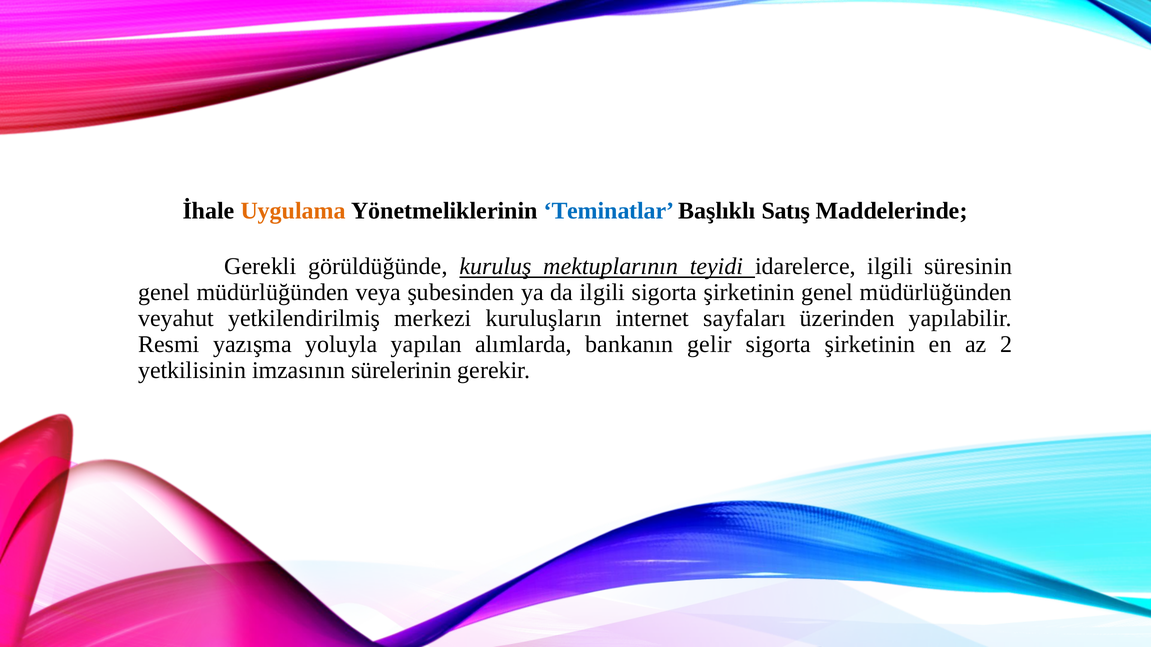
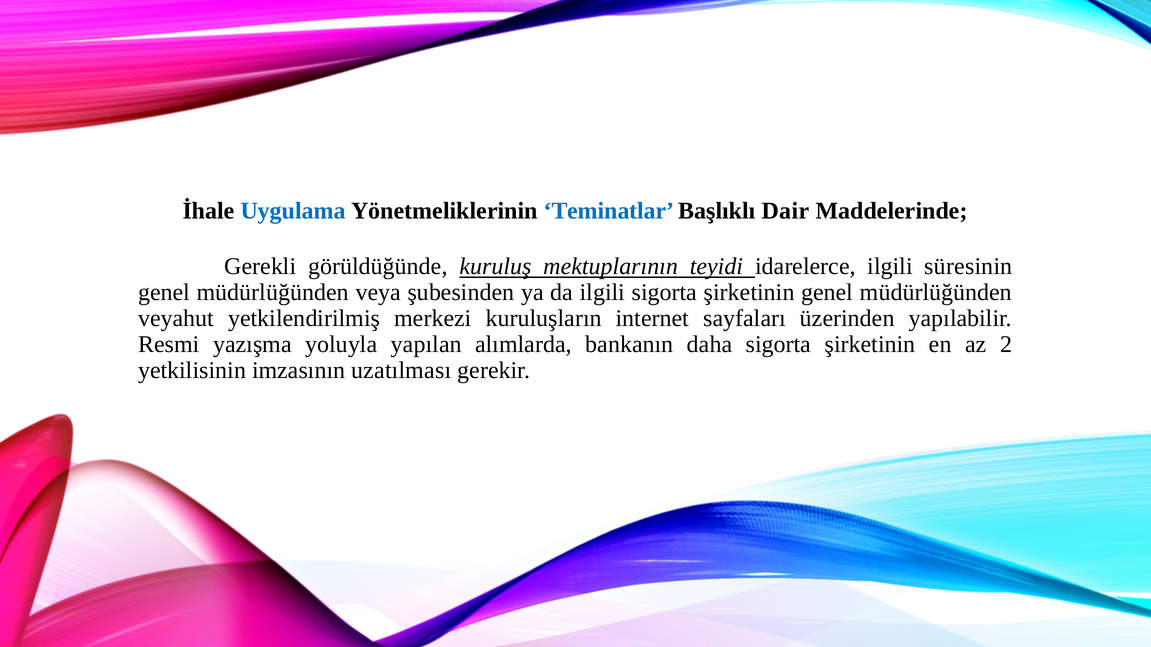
Uygulama colour: orange -> blue
Satış: Satış -> Dair
gelir: gelir -> daha
sürelerinin: sürelerinin -> uzatılması
